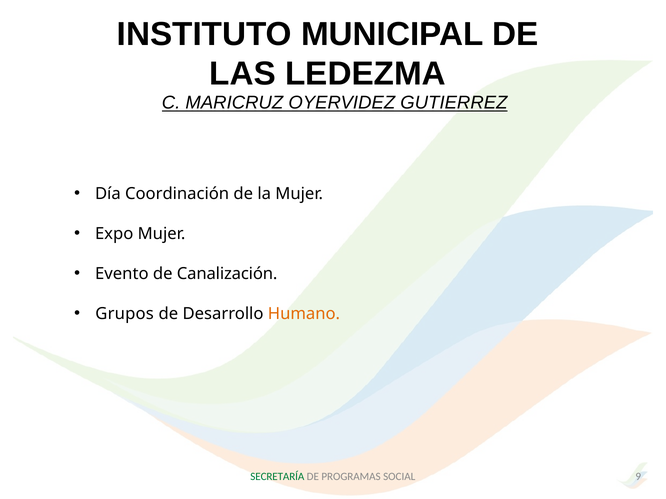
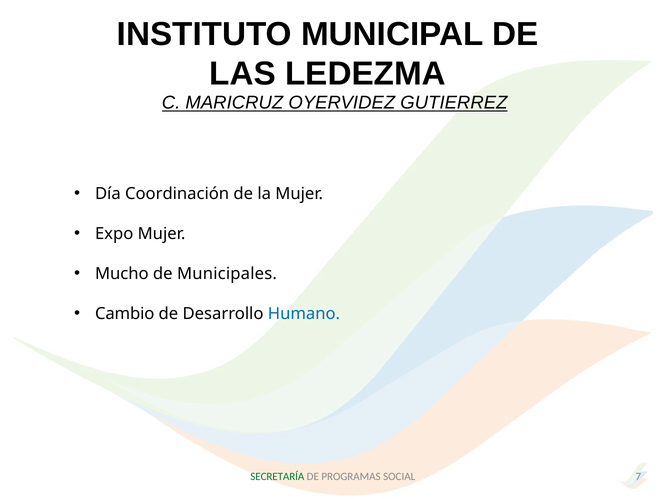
Evento: Evento -> Mucho
Canalización: Canalización -> Municipales
Grupos: Grupos -> Cambio
Humano colour: orange -> blue
9: 9 -> 7
